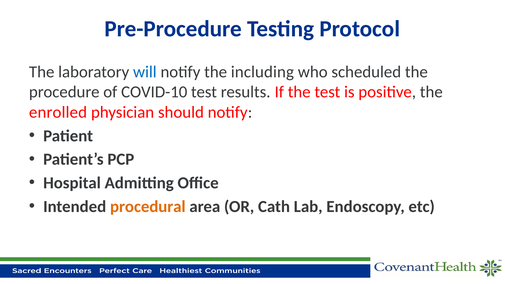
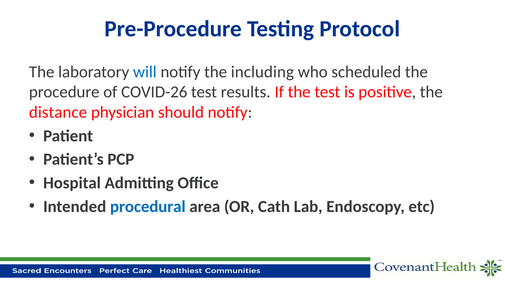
COVID-10: COVID-10 -> COVID-26
enrolled: enrolled -> distance
procedural colour: orange -> blue
